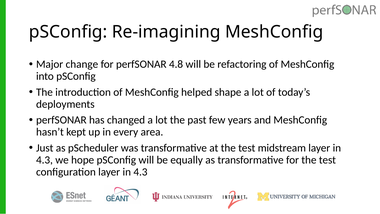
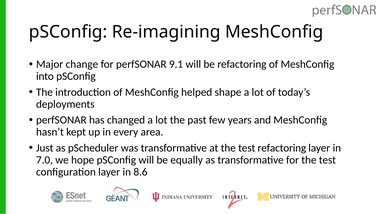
4.8: 4.8 -> 9.1
test midstream: midstream -> refactoring
4.3 at (44, 160): 4.3 -> 7.0
configuration layer in 4.3: 4.3 -> 8.6
